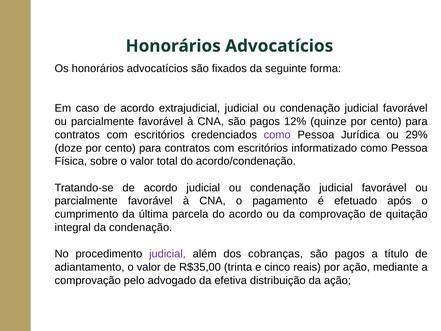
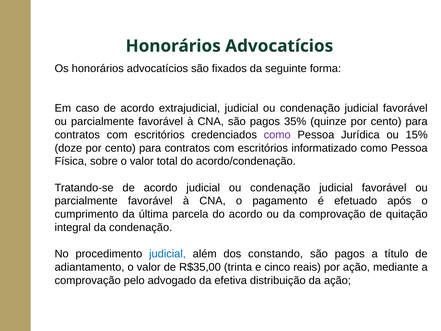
12%: 12% -> 35%
29%: 29% -> 15%
judicial at (168, 254) colour: purple -> blue
cobranças: cobranças -> constando
